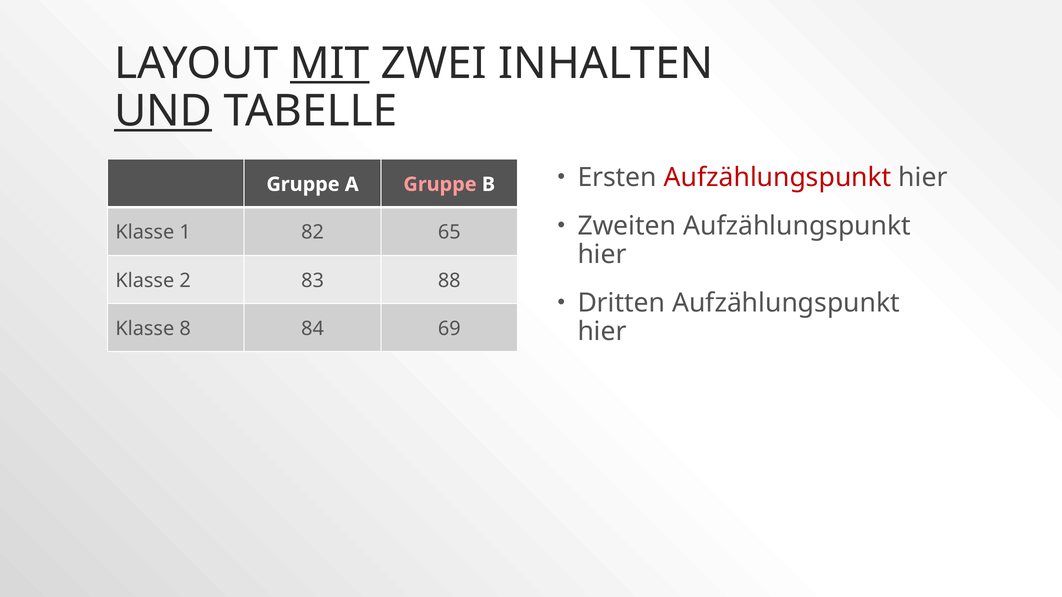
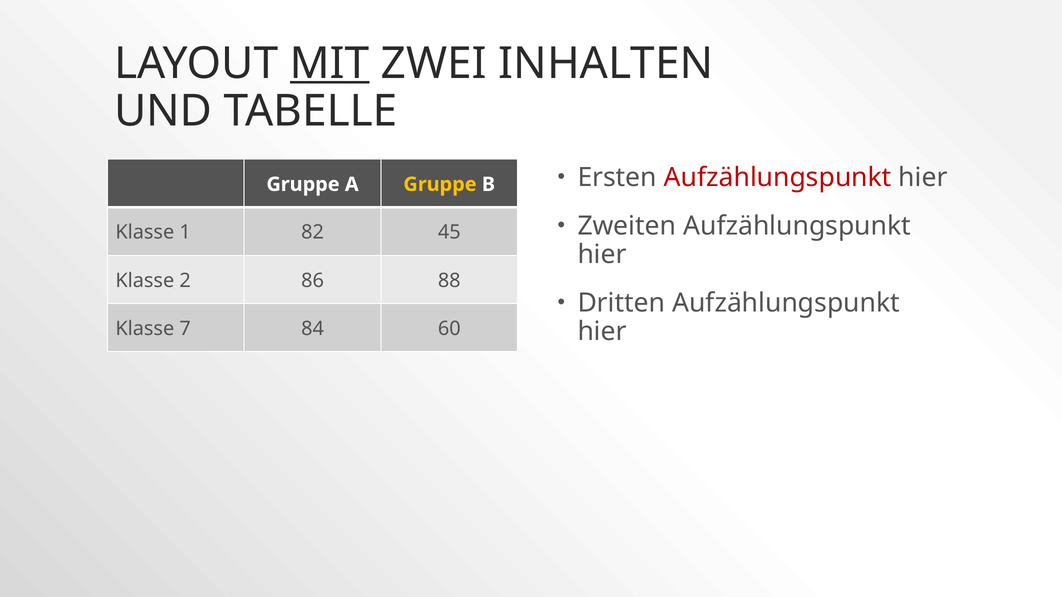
UND underline: present -> none
Gruppe at (440, 185) colour: pink -> yellow
65: 65 -> 45
83: 83 -> 86
8: 8 -> 7
69: 69 -> 60
